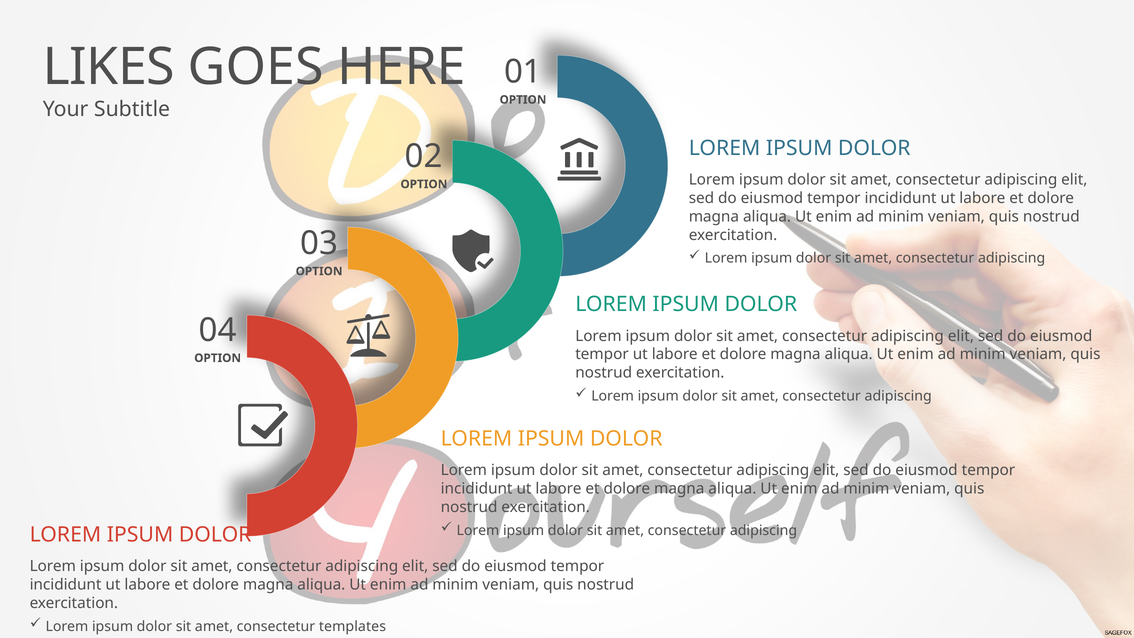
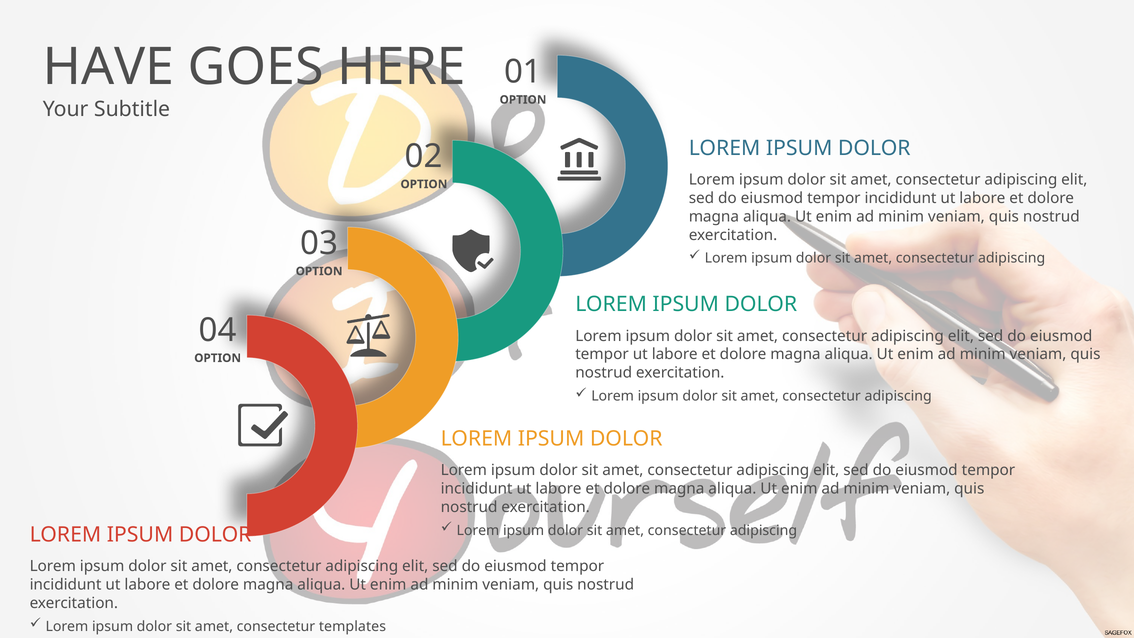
LIKES: LIKES -> HAVE
